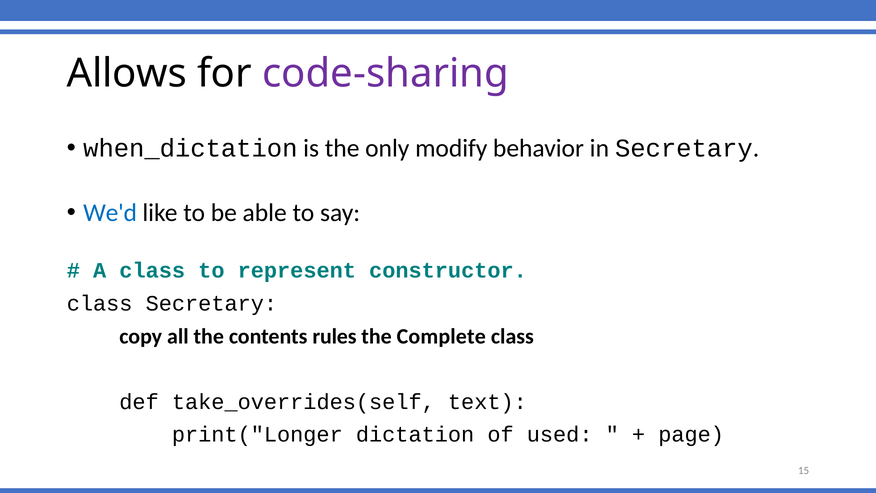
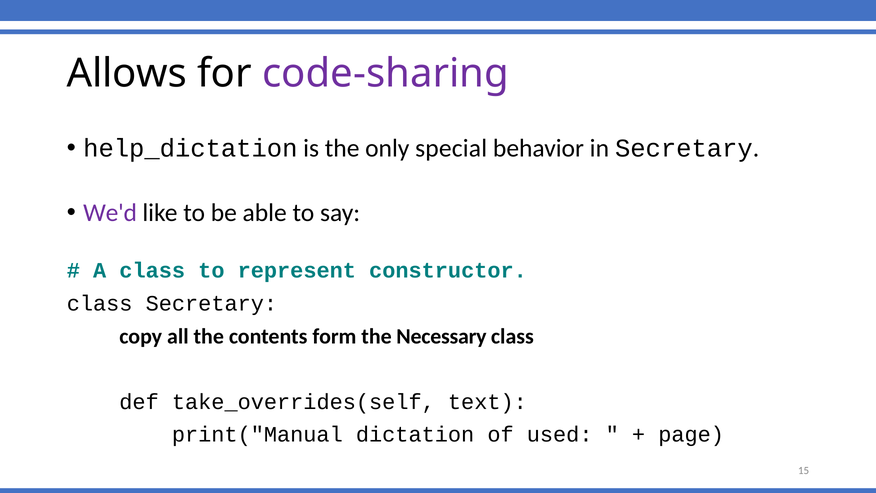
when_dictation: when_dictation -> help_dictation
modify: modify -> special
We'd colour: blue -> purple
rules: rules -> form
Complete: Complete -> Necessary
print("Longer: print("Longer -> print("Manual
